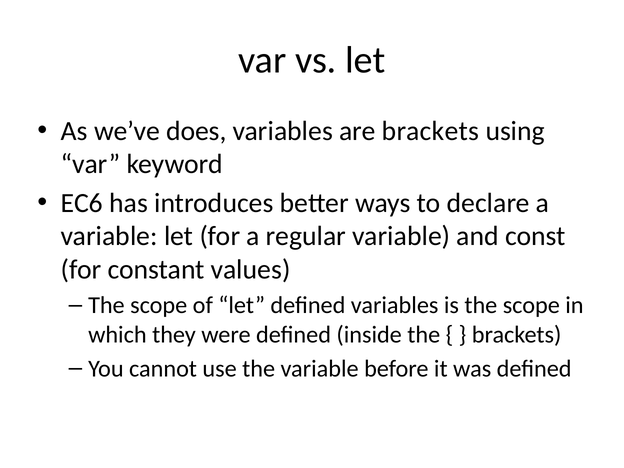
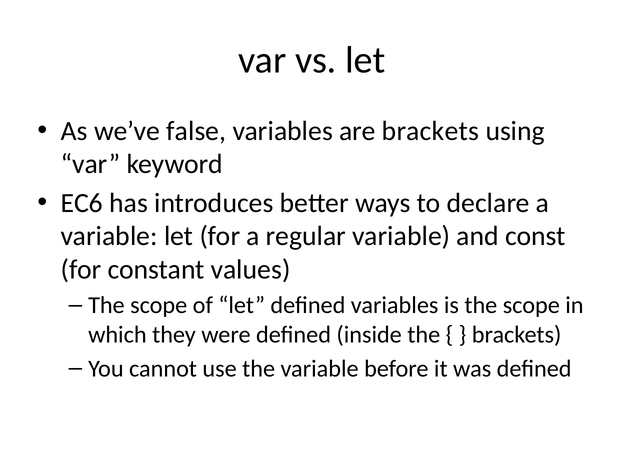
does: does -> false
